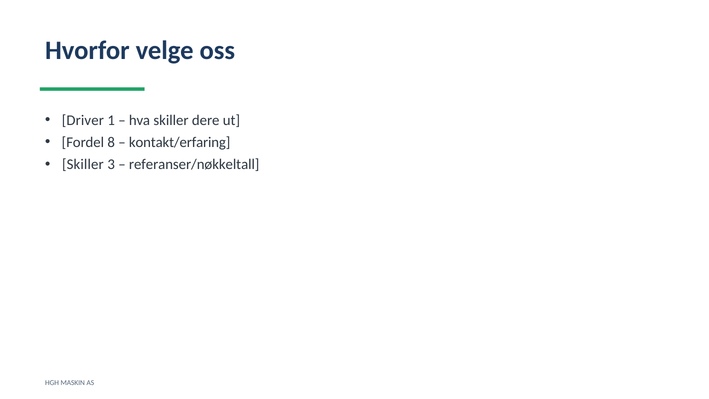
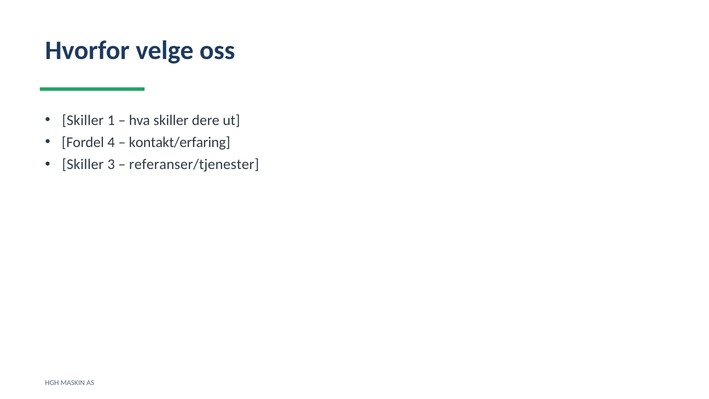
Driver at (83, 120): Driver -> Skiller
8: 8 -> 4
referanser/nøkkeltall: referanser/nøkkeltall -> referanser/tjenester
